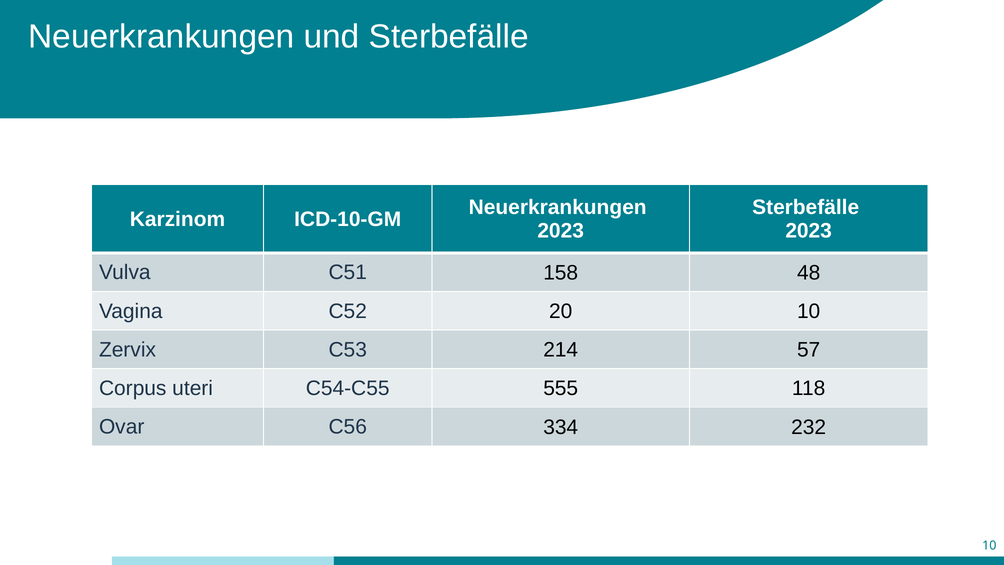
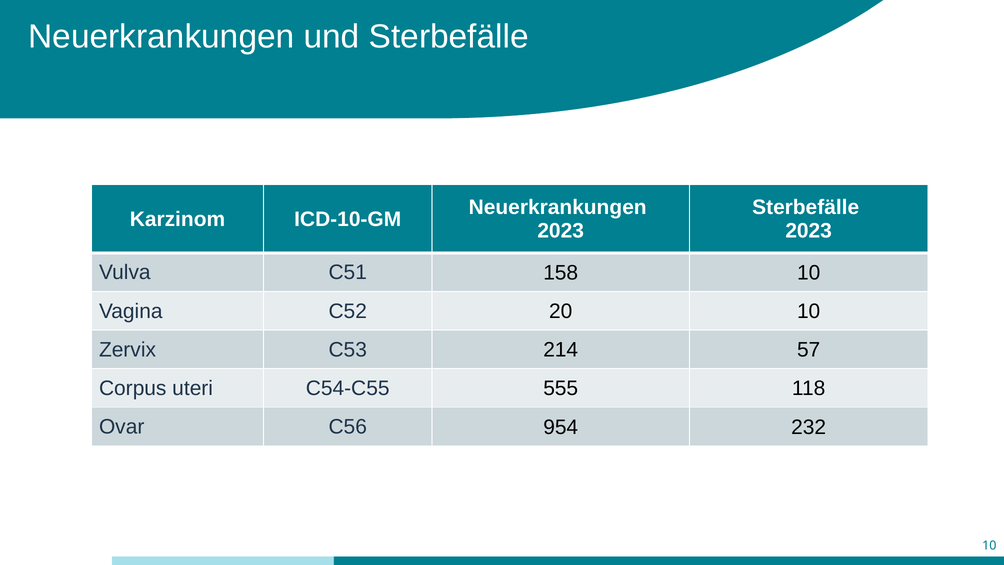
158 48: 48 -> 10
334: 334 -> 954
